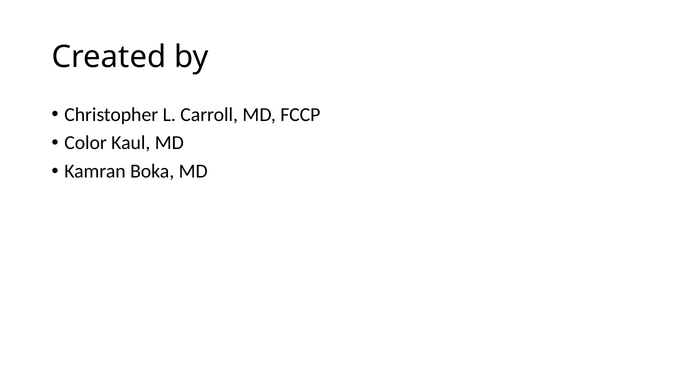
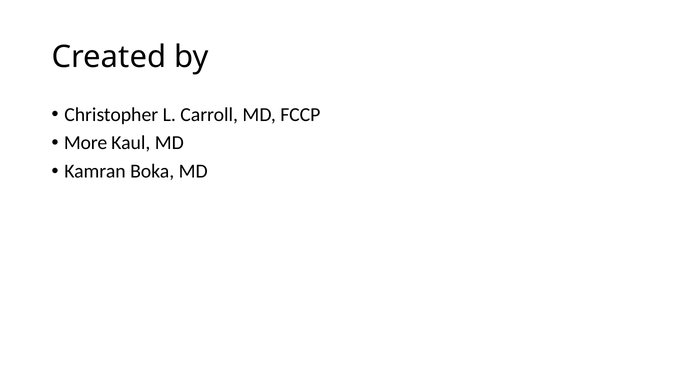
Color: Color -> More
